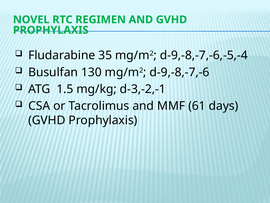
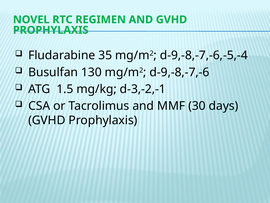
61: 61 -> 30
